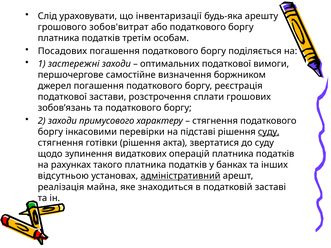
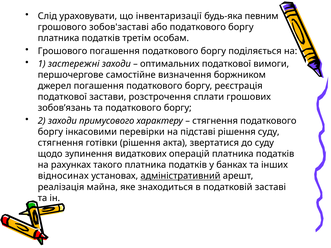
арешту: арешту -> певним
зобов'витрат: зобов'витрат -> зобов'заставі
Посадових at (62, 51): Посадових -> Грошового
суду at (269, 132) underline: present -> none
відсутньою: відсутньою -> відносинах
